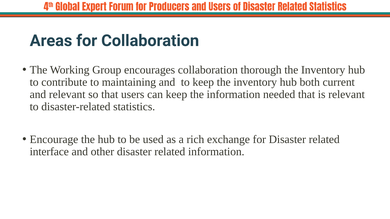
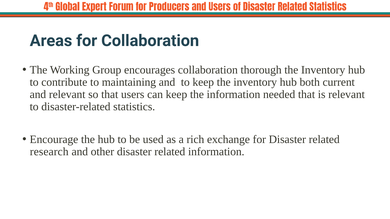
interface: interface -> research
